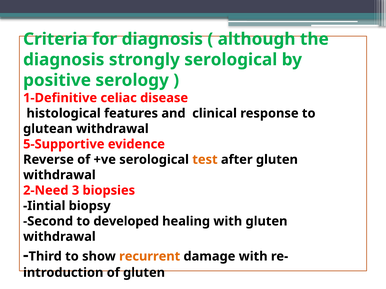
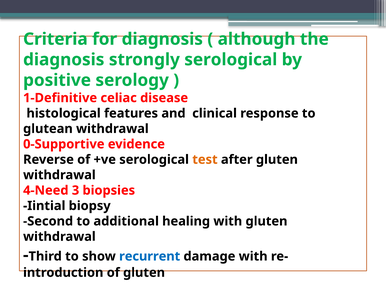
5-Supportive: 5-Supportive -> 0-Supportive
2-Need: 2-Need -> 4-Need
developed: developed -> additional
recurrent colour: orange -> blue
